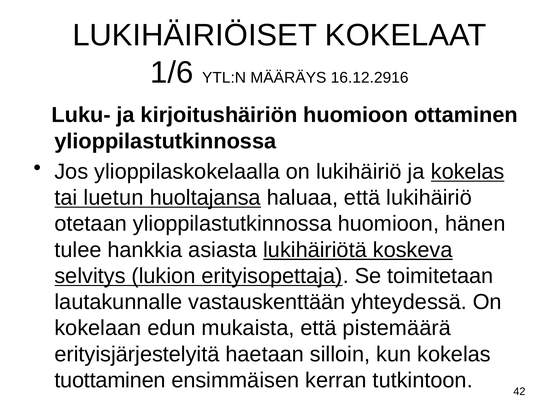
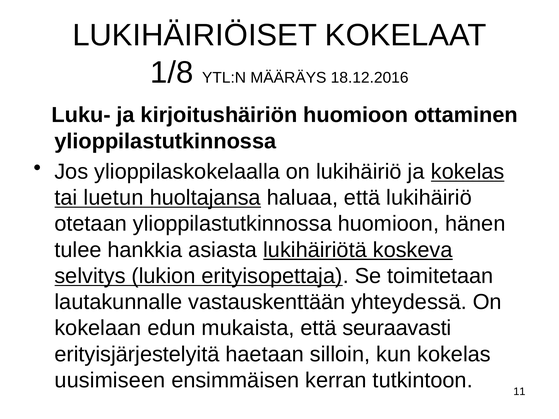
1/6: 1/6 -> 1/8
16.12.2916: 16.12.2916 -> 18.12.2016
pistemäärä: pistemäärä -> seuraavasti
tuottaminen: tuottaminen -> uusimiseen
42: 42 -> 11
